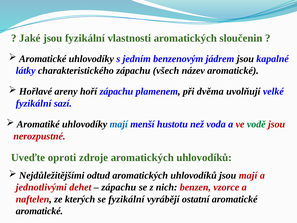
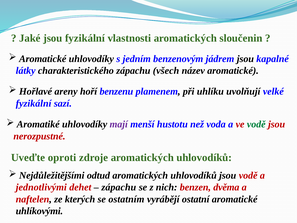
hoří zápachu: zápachu -> benzenu
dvěma: dvěma -> uhlíku
mají at (119, 124) colour: blue -> purple
jsou mají: mají -> vodě
vzorce: vzorce -> dvěma
se fyzikální: fyzikální -> ostatním
aromatické at (39, 211): aromatické -> uhlíkovými
